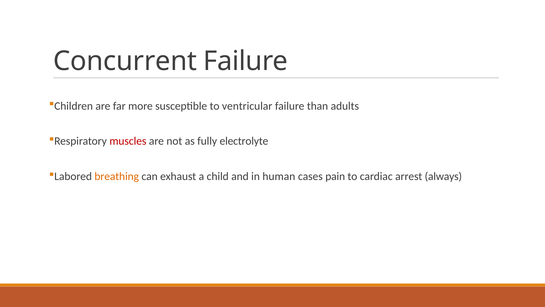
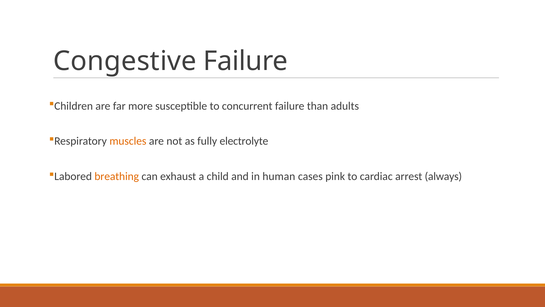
Concurrent: Concurrent -> Congestive
ventricular: ventricular -> concurrent
muscles colour: red -> orange
pain: pain -> pink
